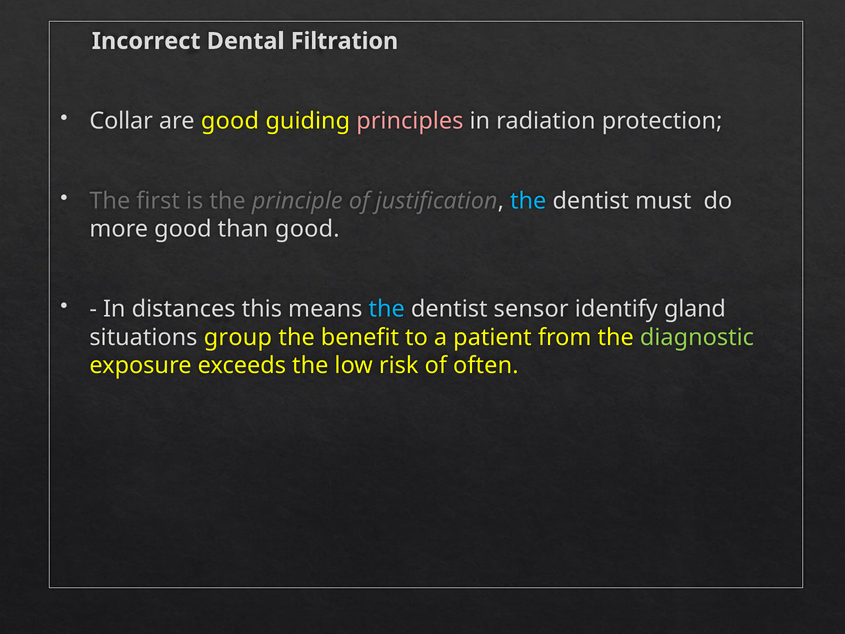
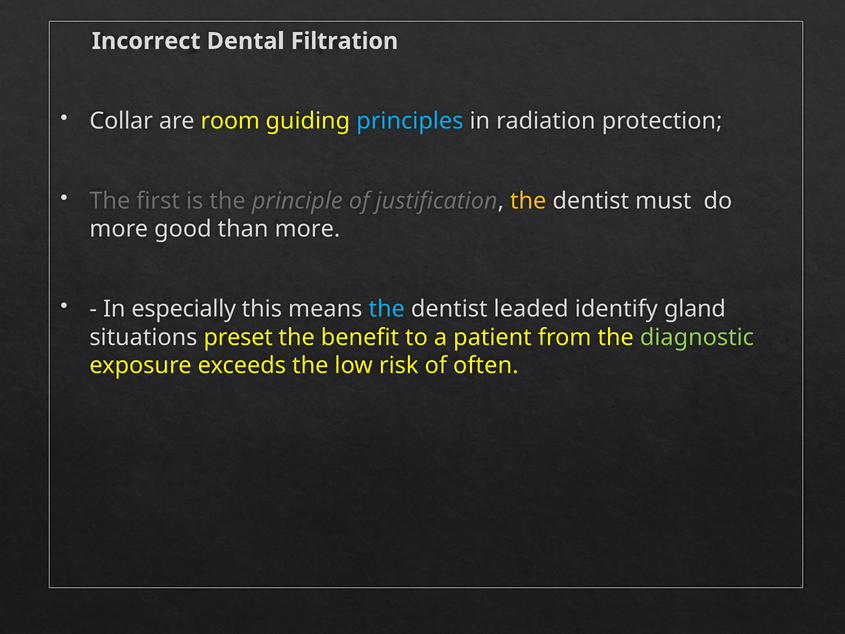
are good: good -> room
principles colour: pink -> light blue
the at (528, 201) colour: light blue -> yellow
than good: good -> more
distances: distances -> especially
sensor: sensor -> leaded
group: group -> preset
